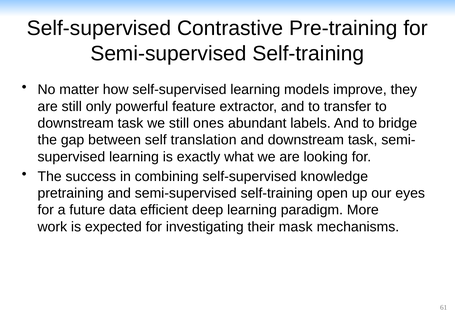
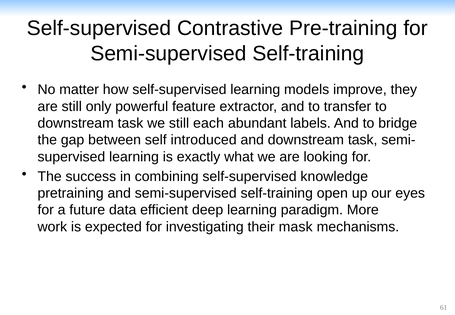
ones: ones -> each
translation: translation -> introduced
